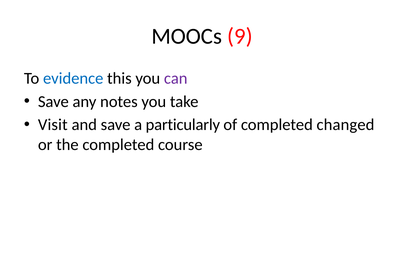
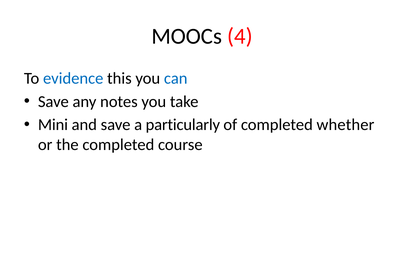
9: 9 -> 4
can colour: purple -> blue
Visit: Visit -> Mini
changed: changed -> whether
